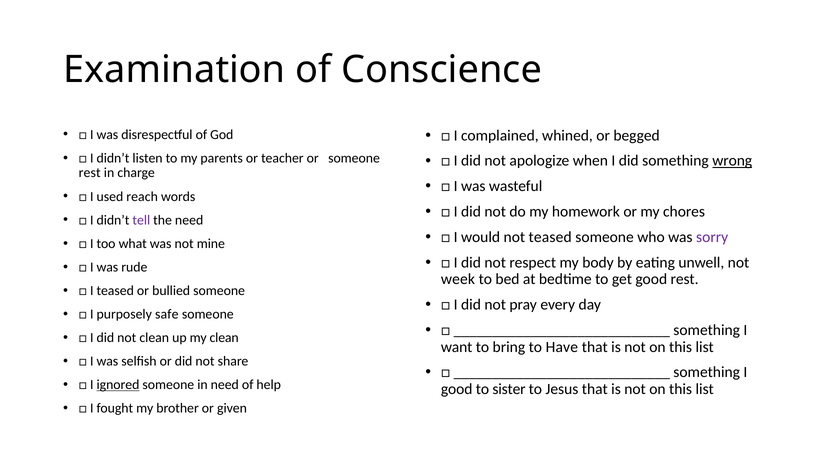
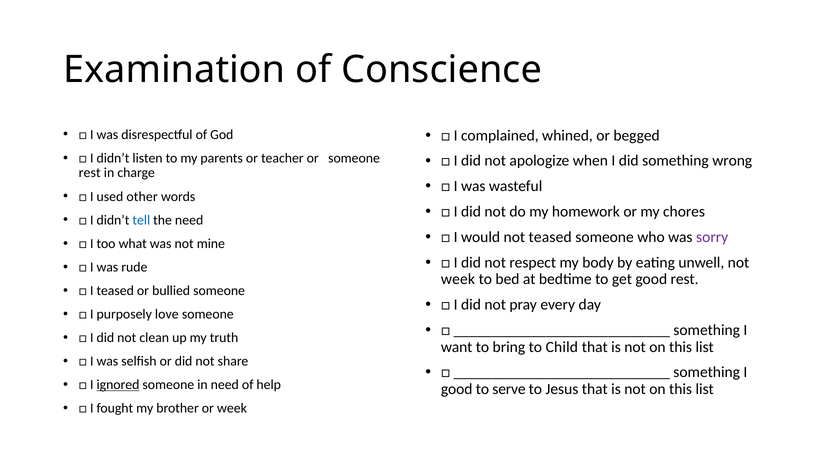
wrong underline: present -> none
reach: reach -> other
tell colour: purple -> blue
safe: safe -> love
my clean: clean -> truth
Have: Have -> Child
sister: sister -> serve
or given: given -> week
